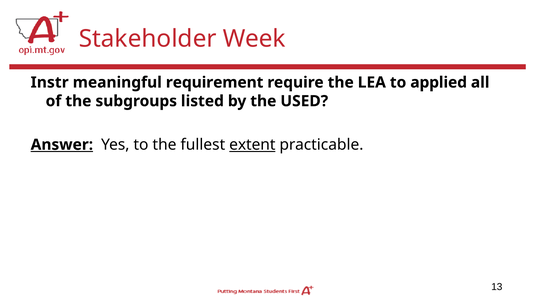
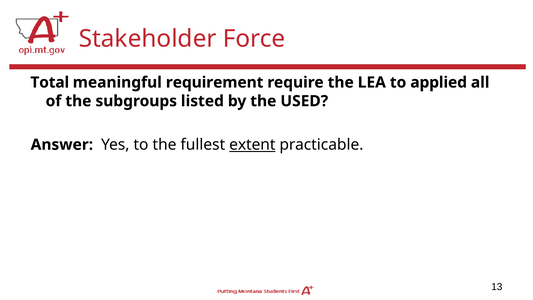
Week: Week -> Force
Instr: Instr -> Total
Answer underline: present -> none
